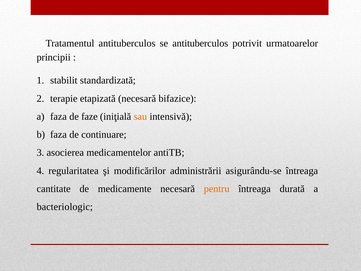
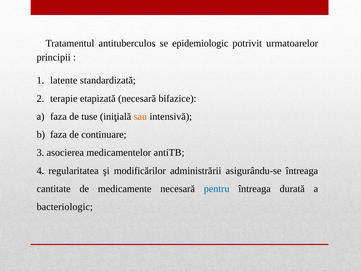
se antituberculos: antituberculos -> epidemiologic
stabilit: stabilit -> latente
faze: faze -> tuse
pentru colour: orange -> blue
